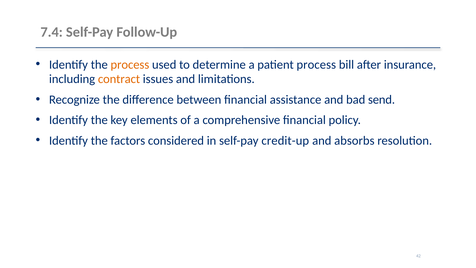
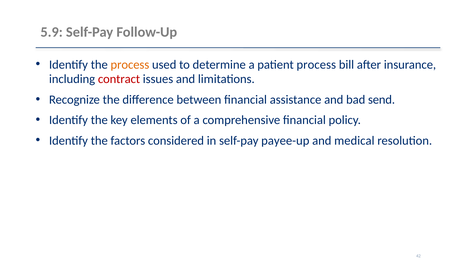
7.4: 7.4 -> 5.9
contract colour: orange -> red
credit-up: credit-up -> payee-up
absorbs: absorbs -> medical
